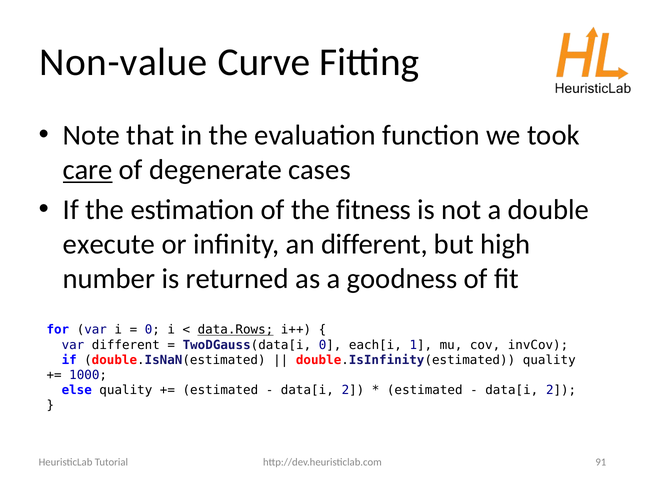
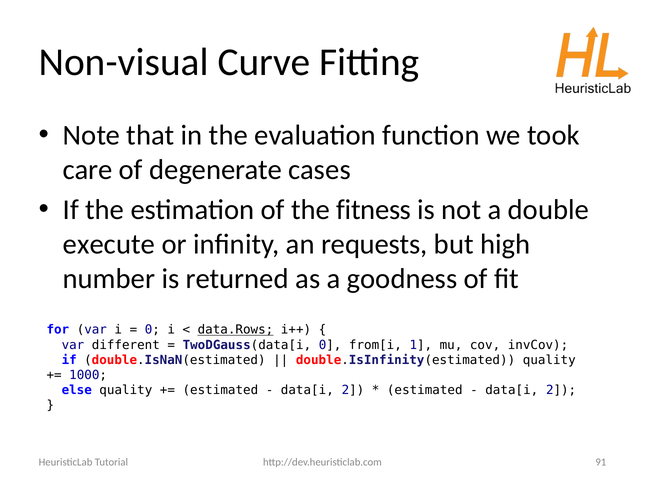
Non-value: Non-value -> Non-visual
care underline: present -> none
an different: different -> requests
each[i: each[i -> from[i
